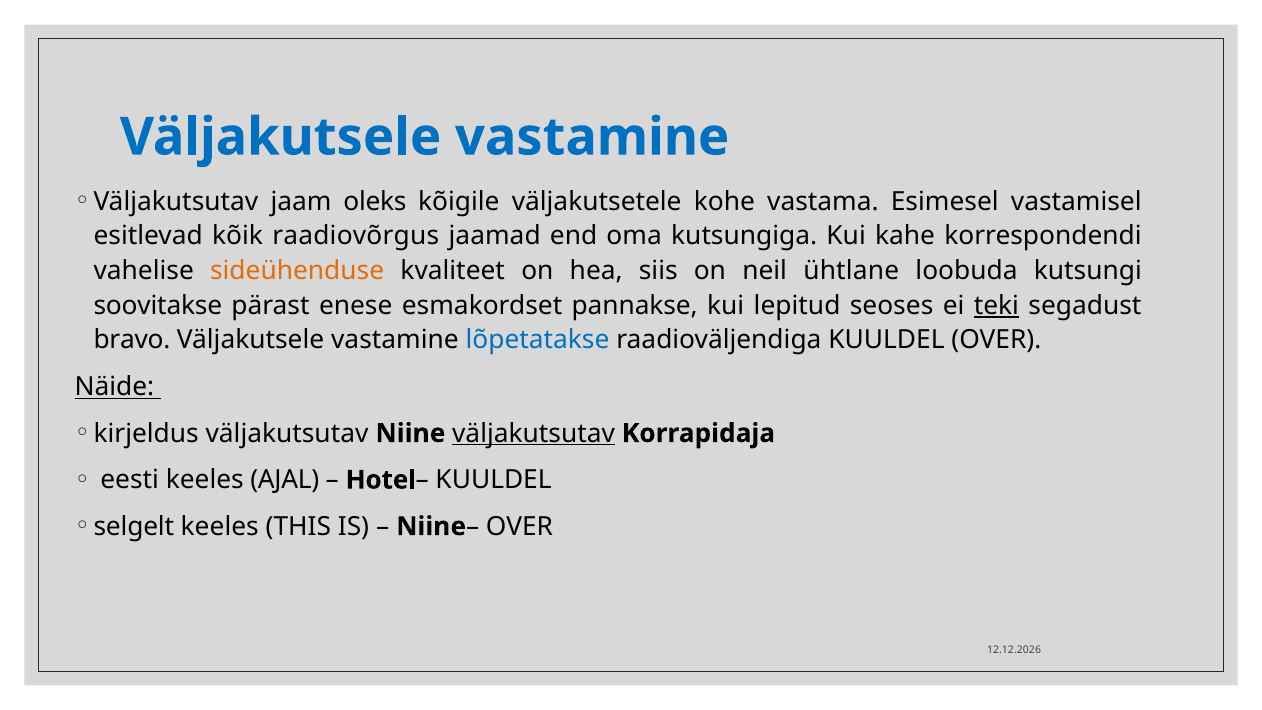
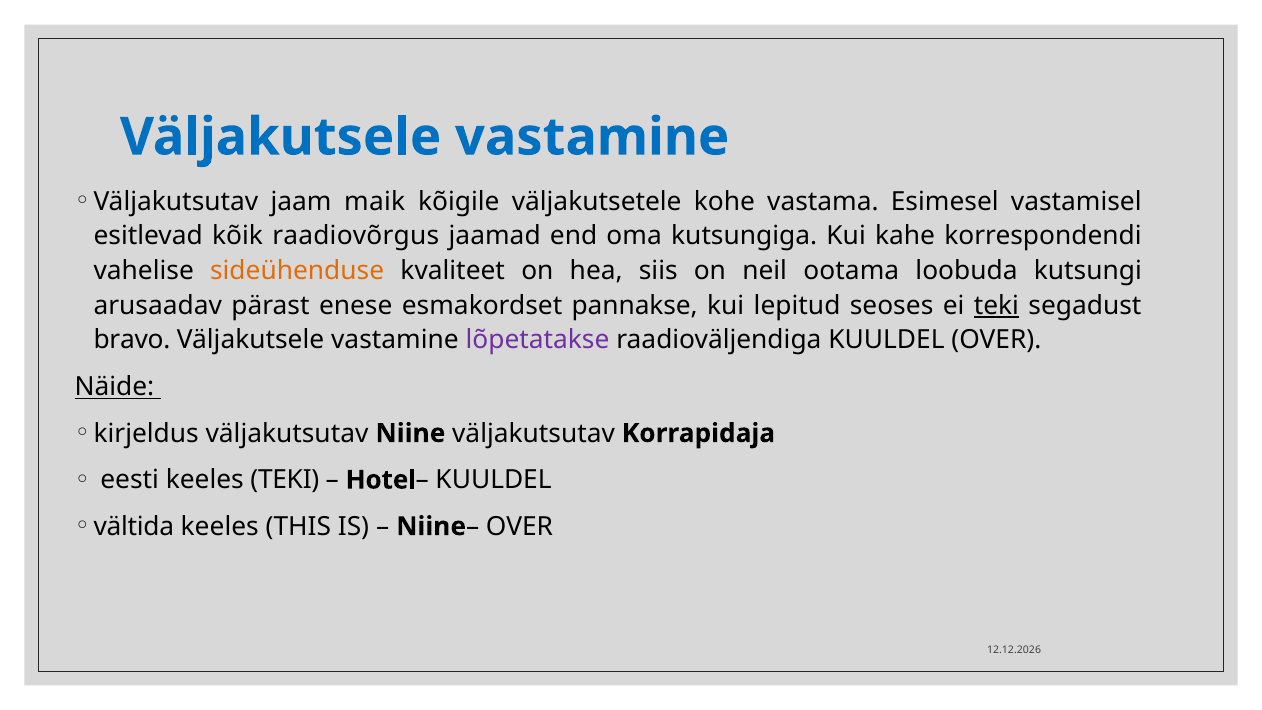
oleks: oleks -> maik
ühtlane: ühtlane -> ootama
soovitakse: soovitakse -> arusaadav
lõpetatakse colour: blue -> purple
väljakutsutav at (534, 433) underline: present -> none
keeles AJAL: AJAL -> TEKI
selgelt: selgelt -> vältida
